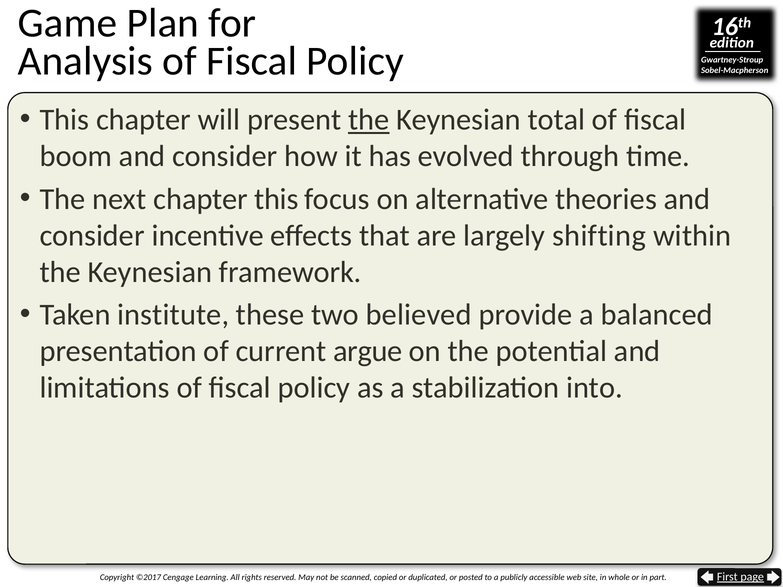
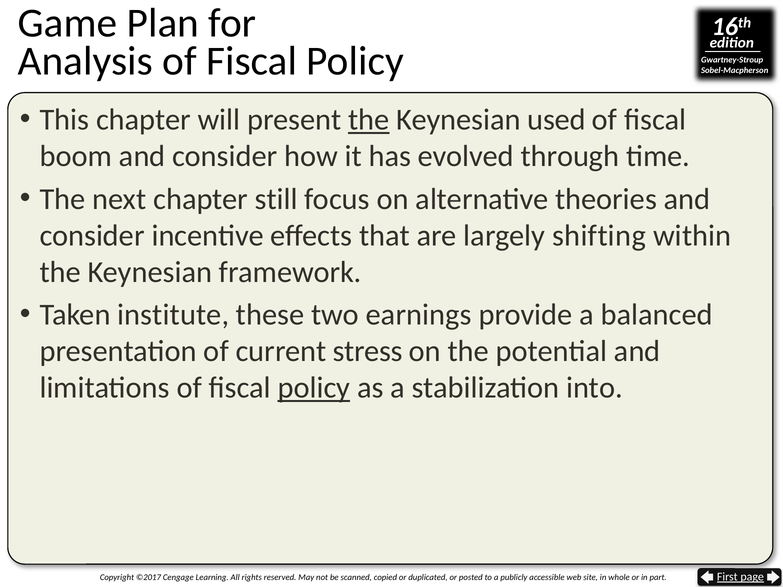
total: total -> used
chapter this: this -> still
believed: believed -> earnings
argue: argue -> stress
policy at (314, 388) underline: none -> present
